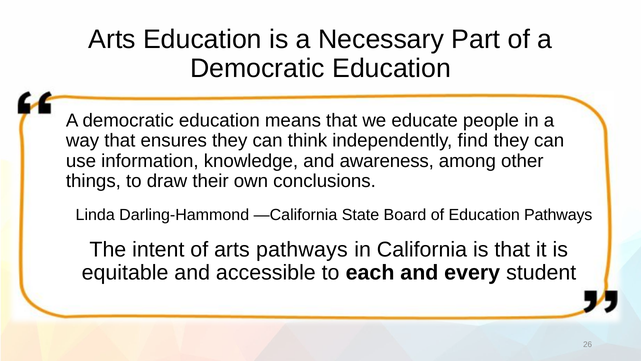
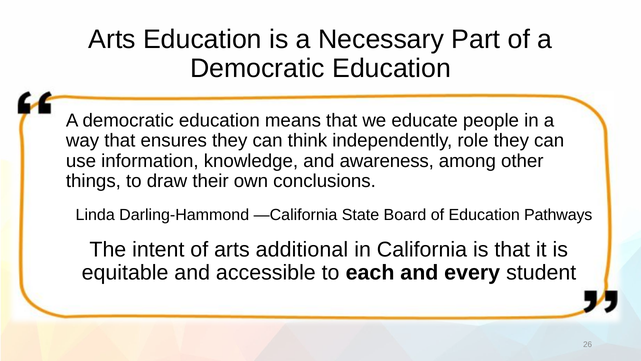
find: find -> role
arts pathways: pathways -> additional
